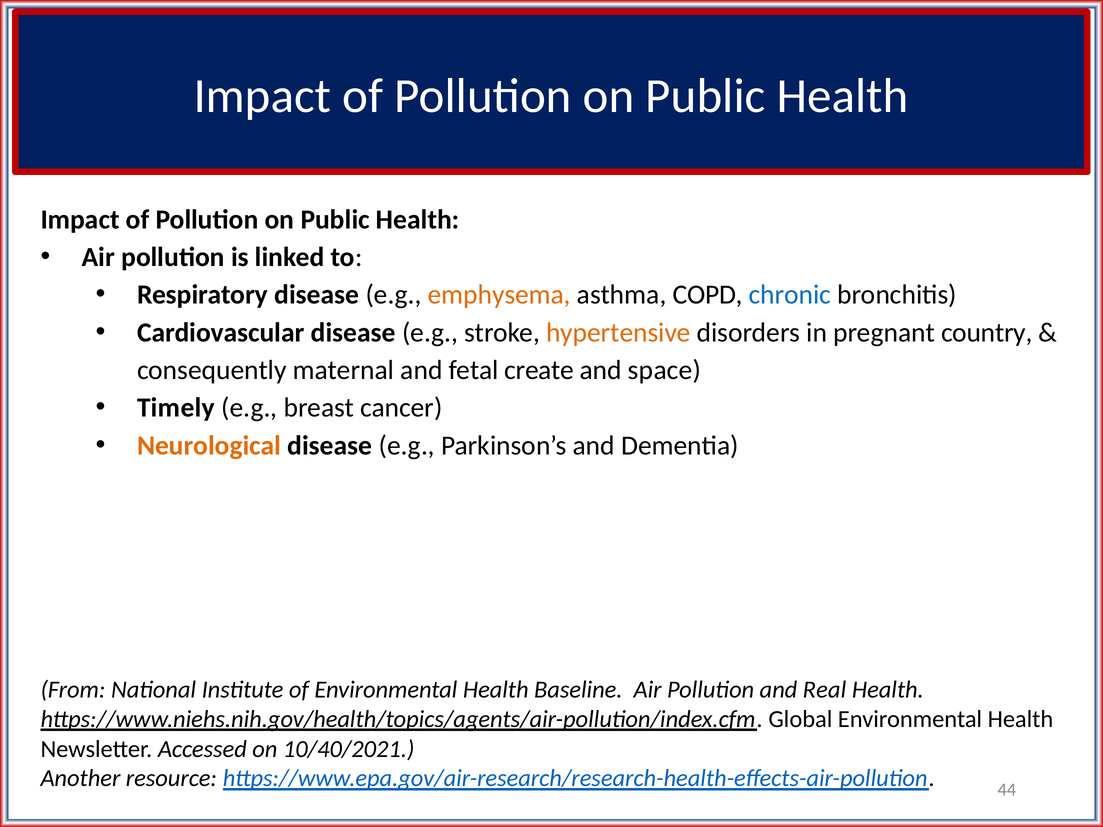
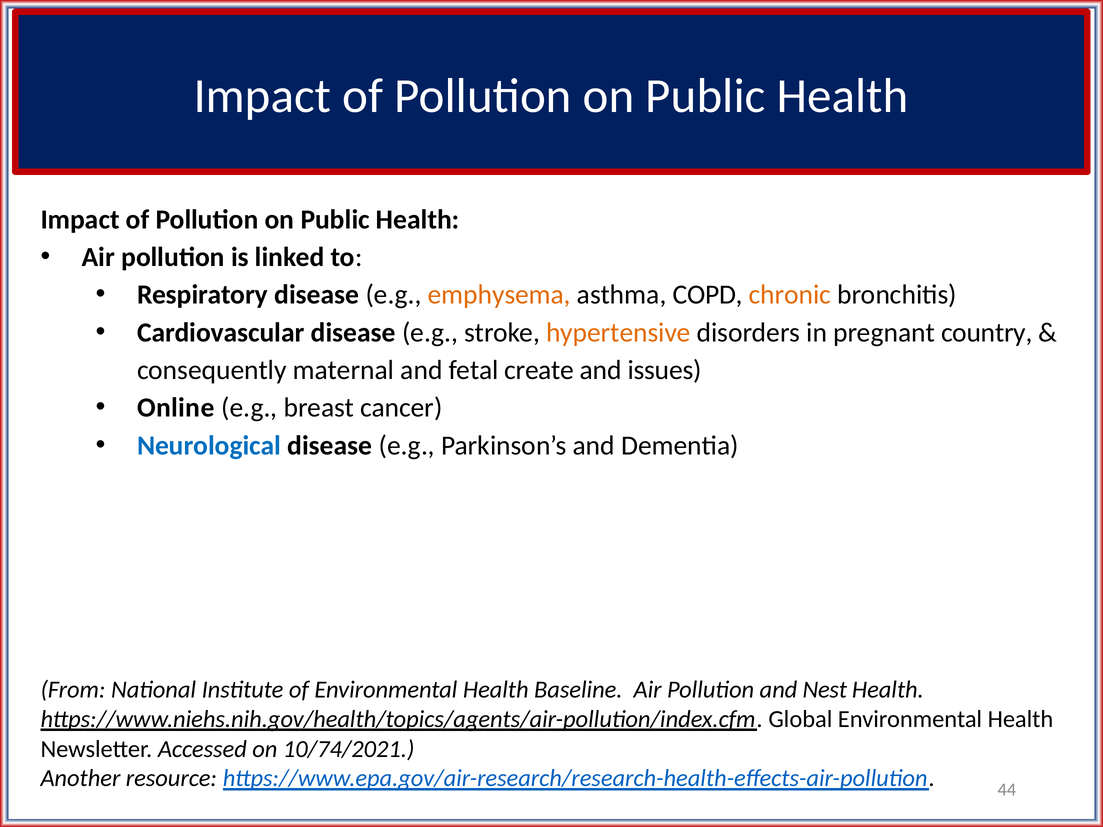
chronic colour: blue -> orange
space: space -> issues
Timely: Timely -> Online
Neurological colour: orange -> blue
Real: Real -> Nest
10/40/2021: 10/40/2021 -> 10/74/2021
